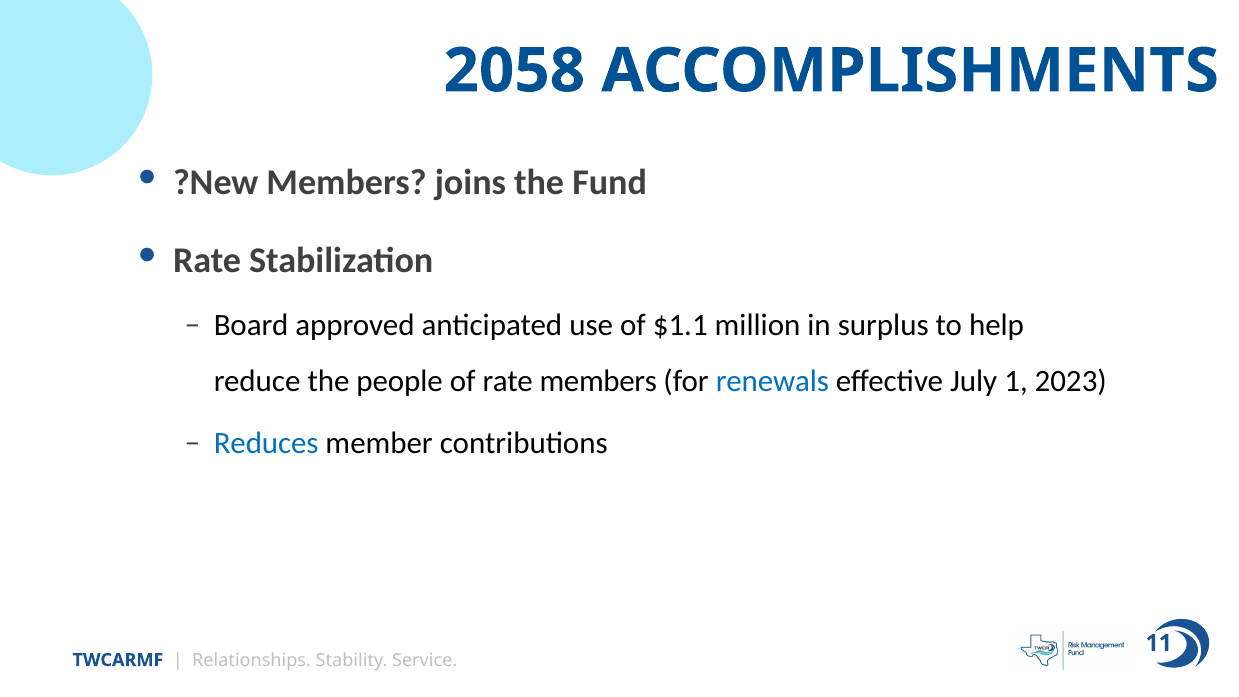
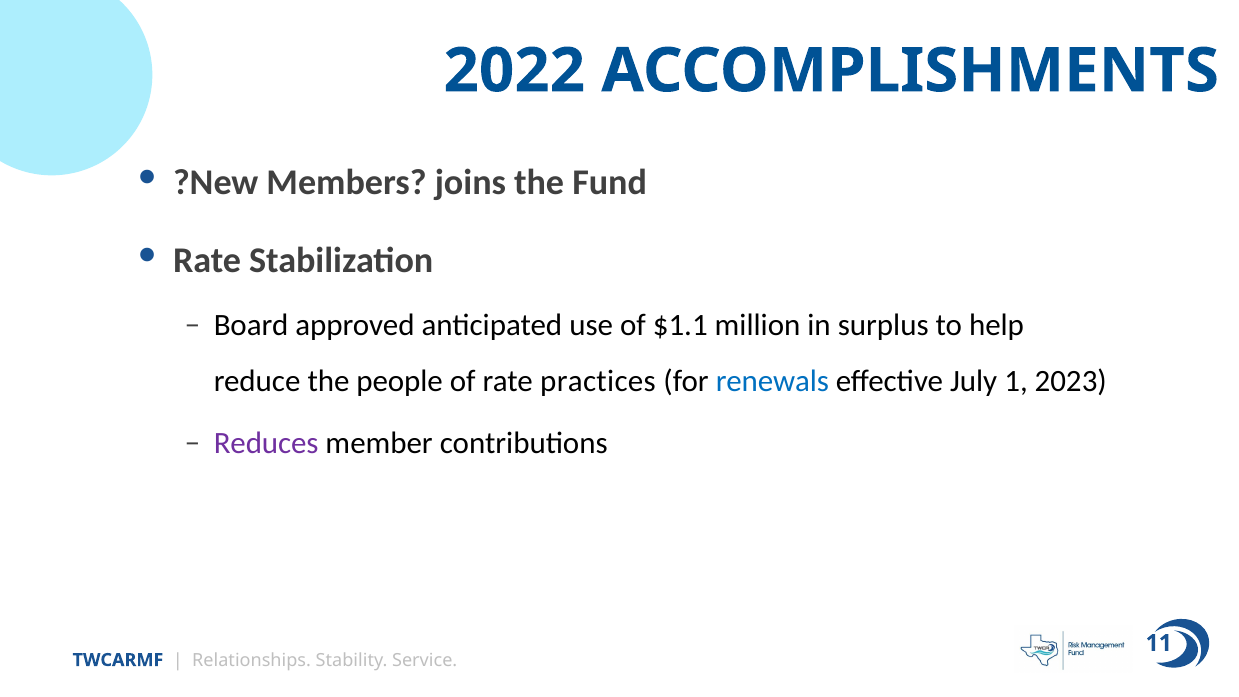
2058: 2058 -> 2022
rate members: members -> practices
Reduces colour: blue -> purple
